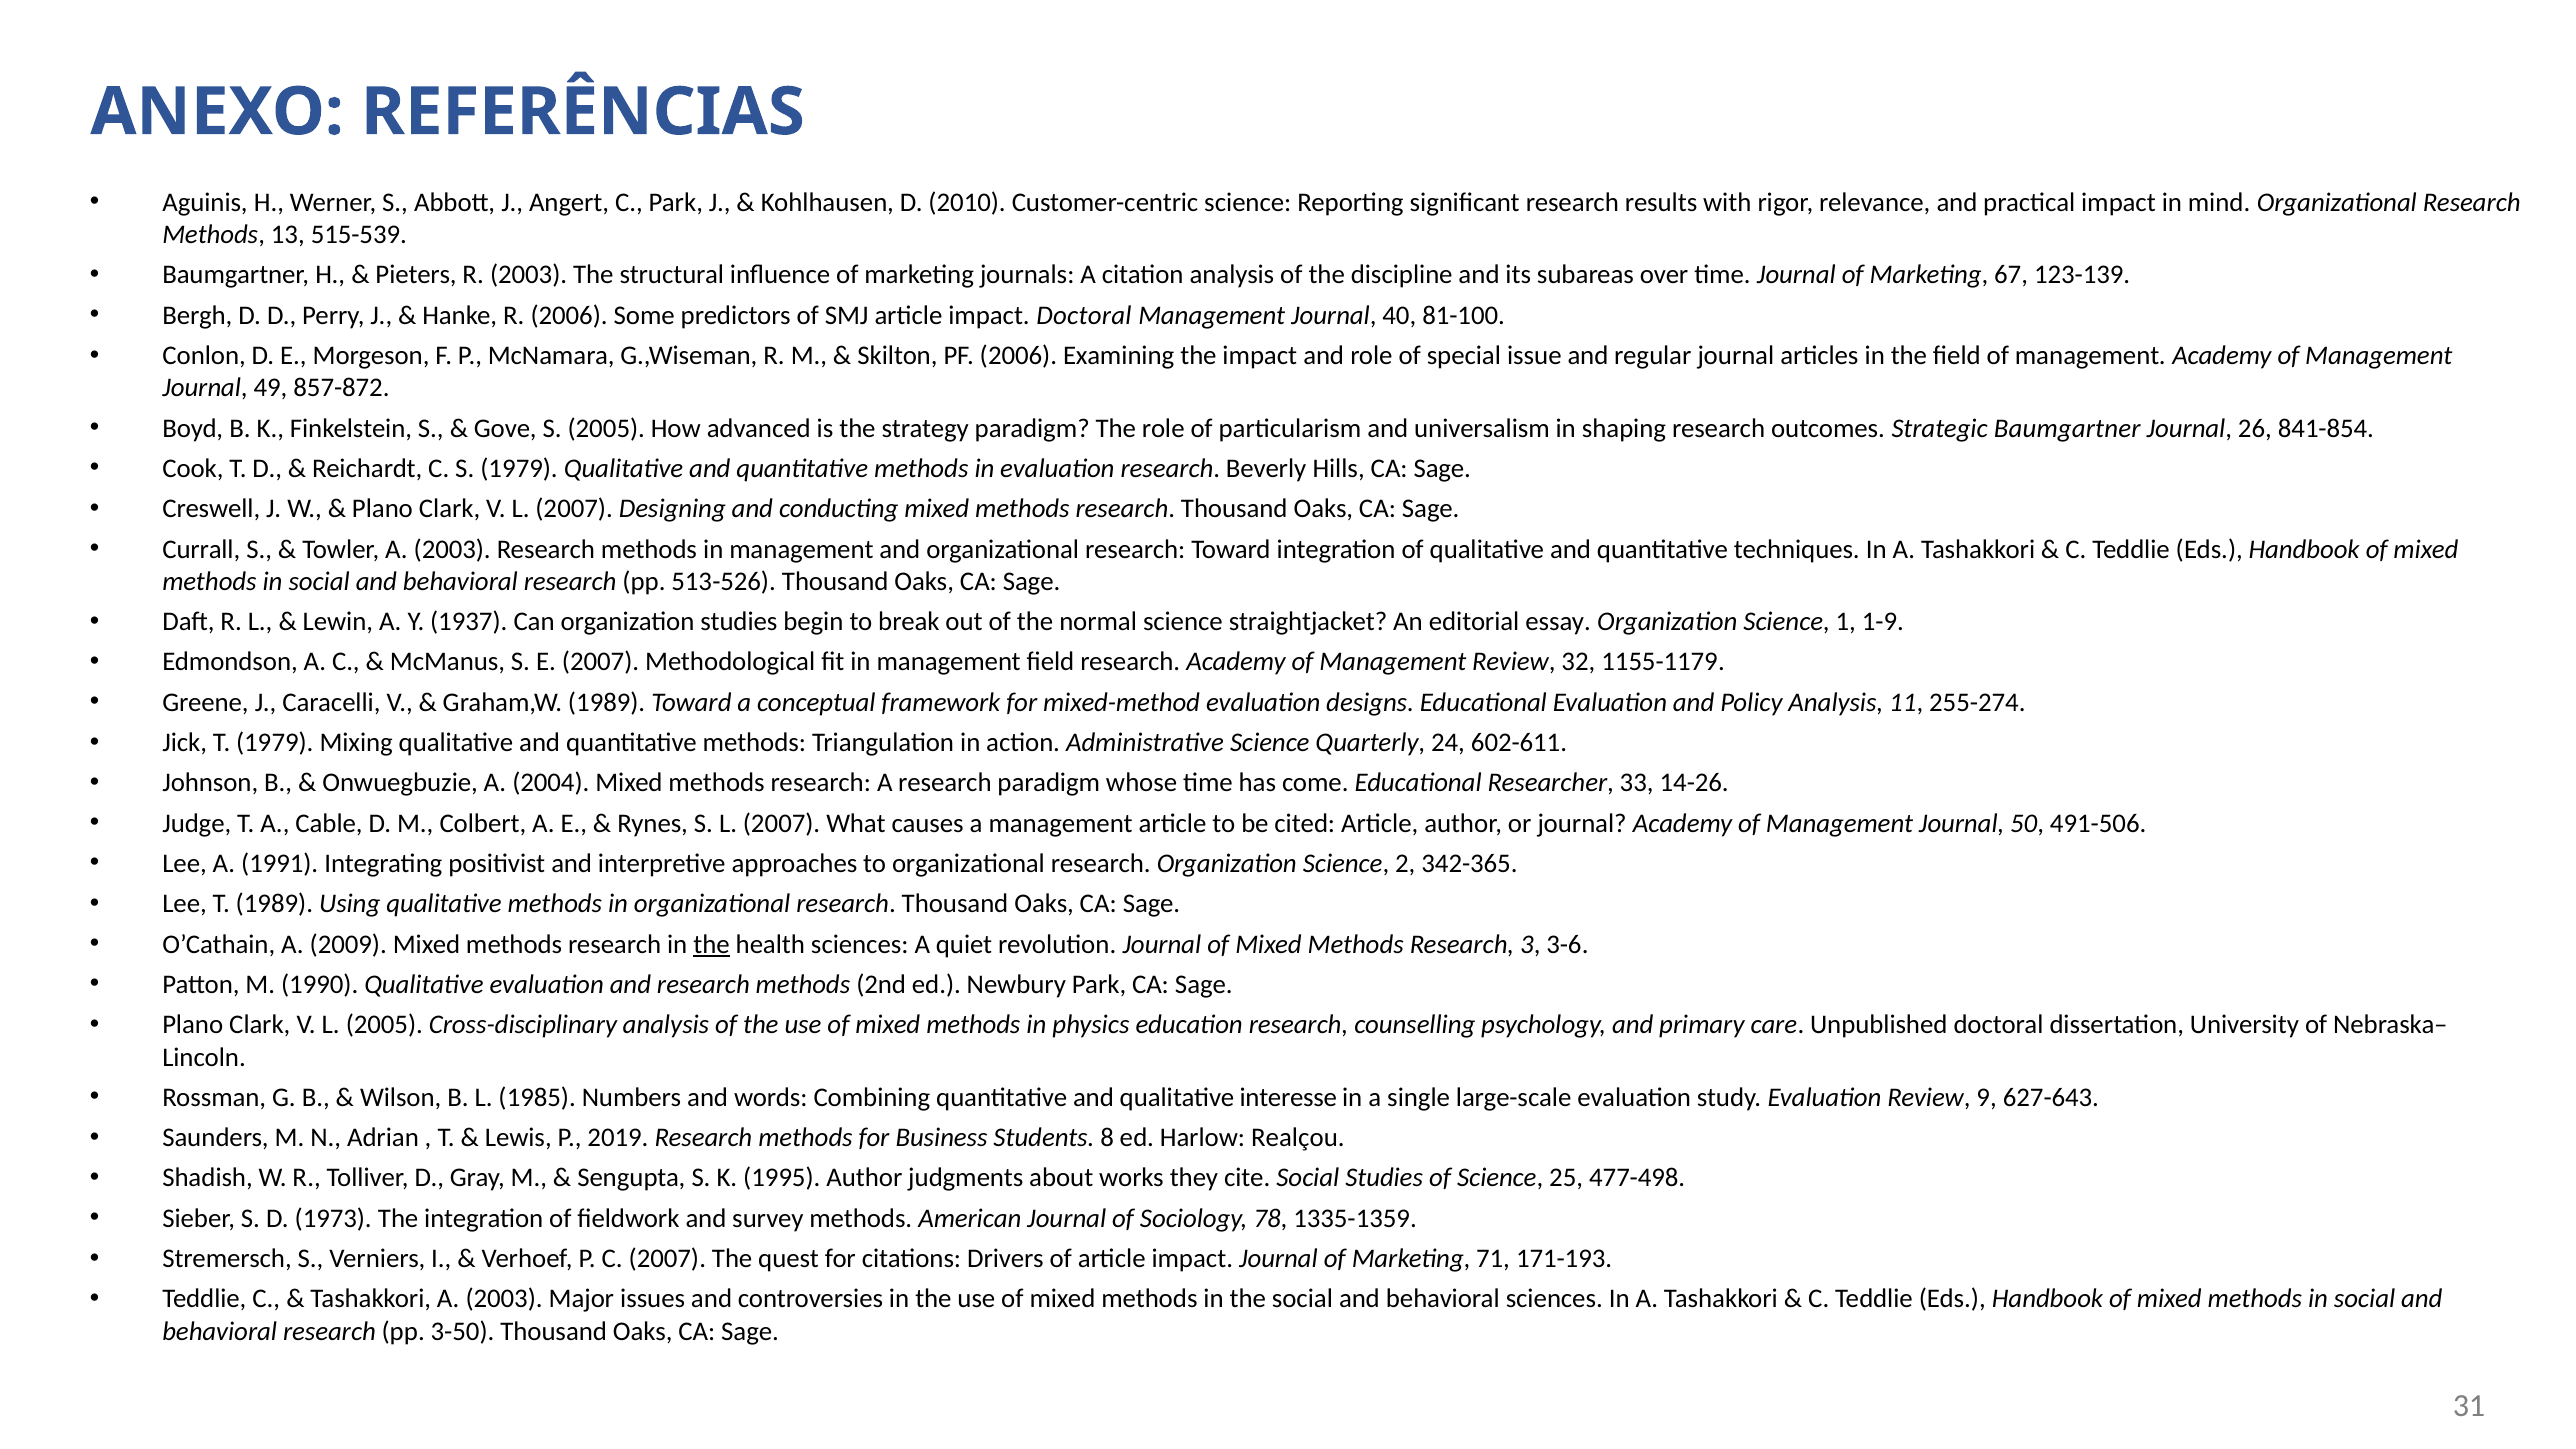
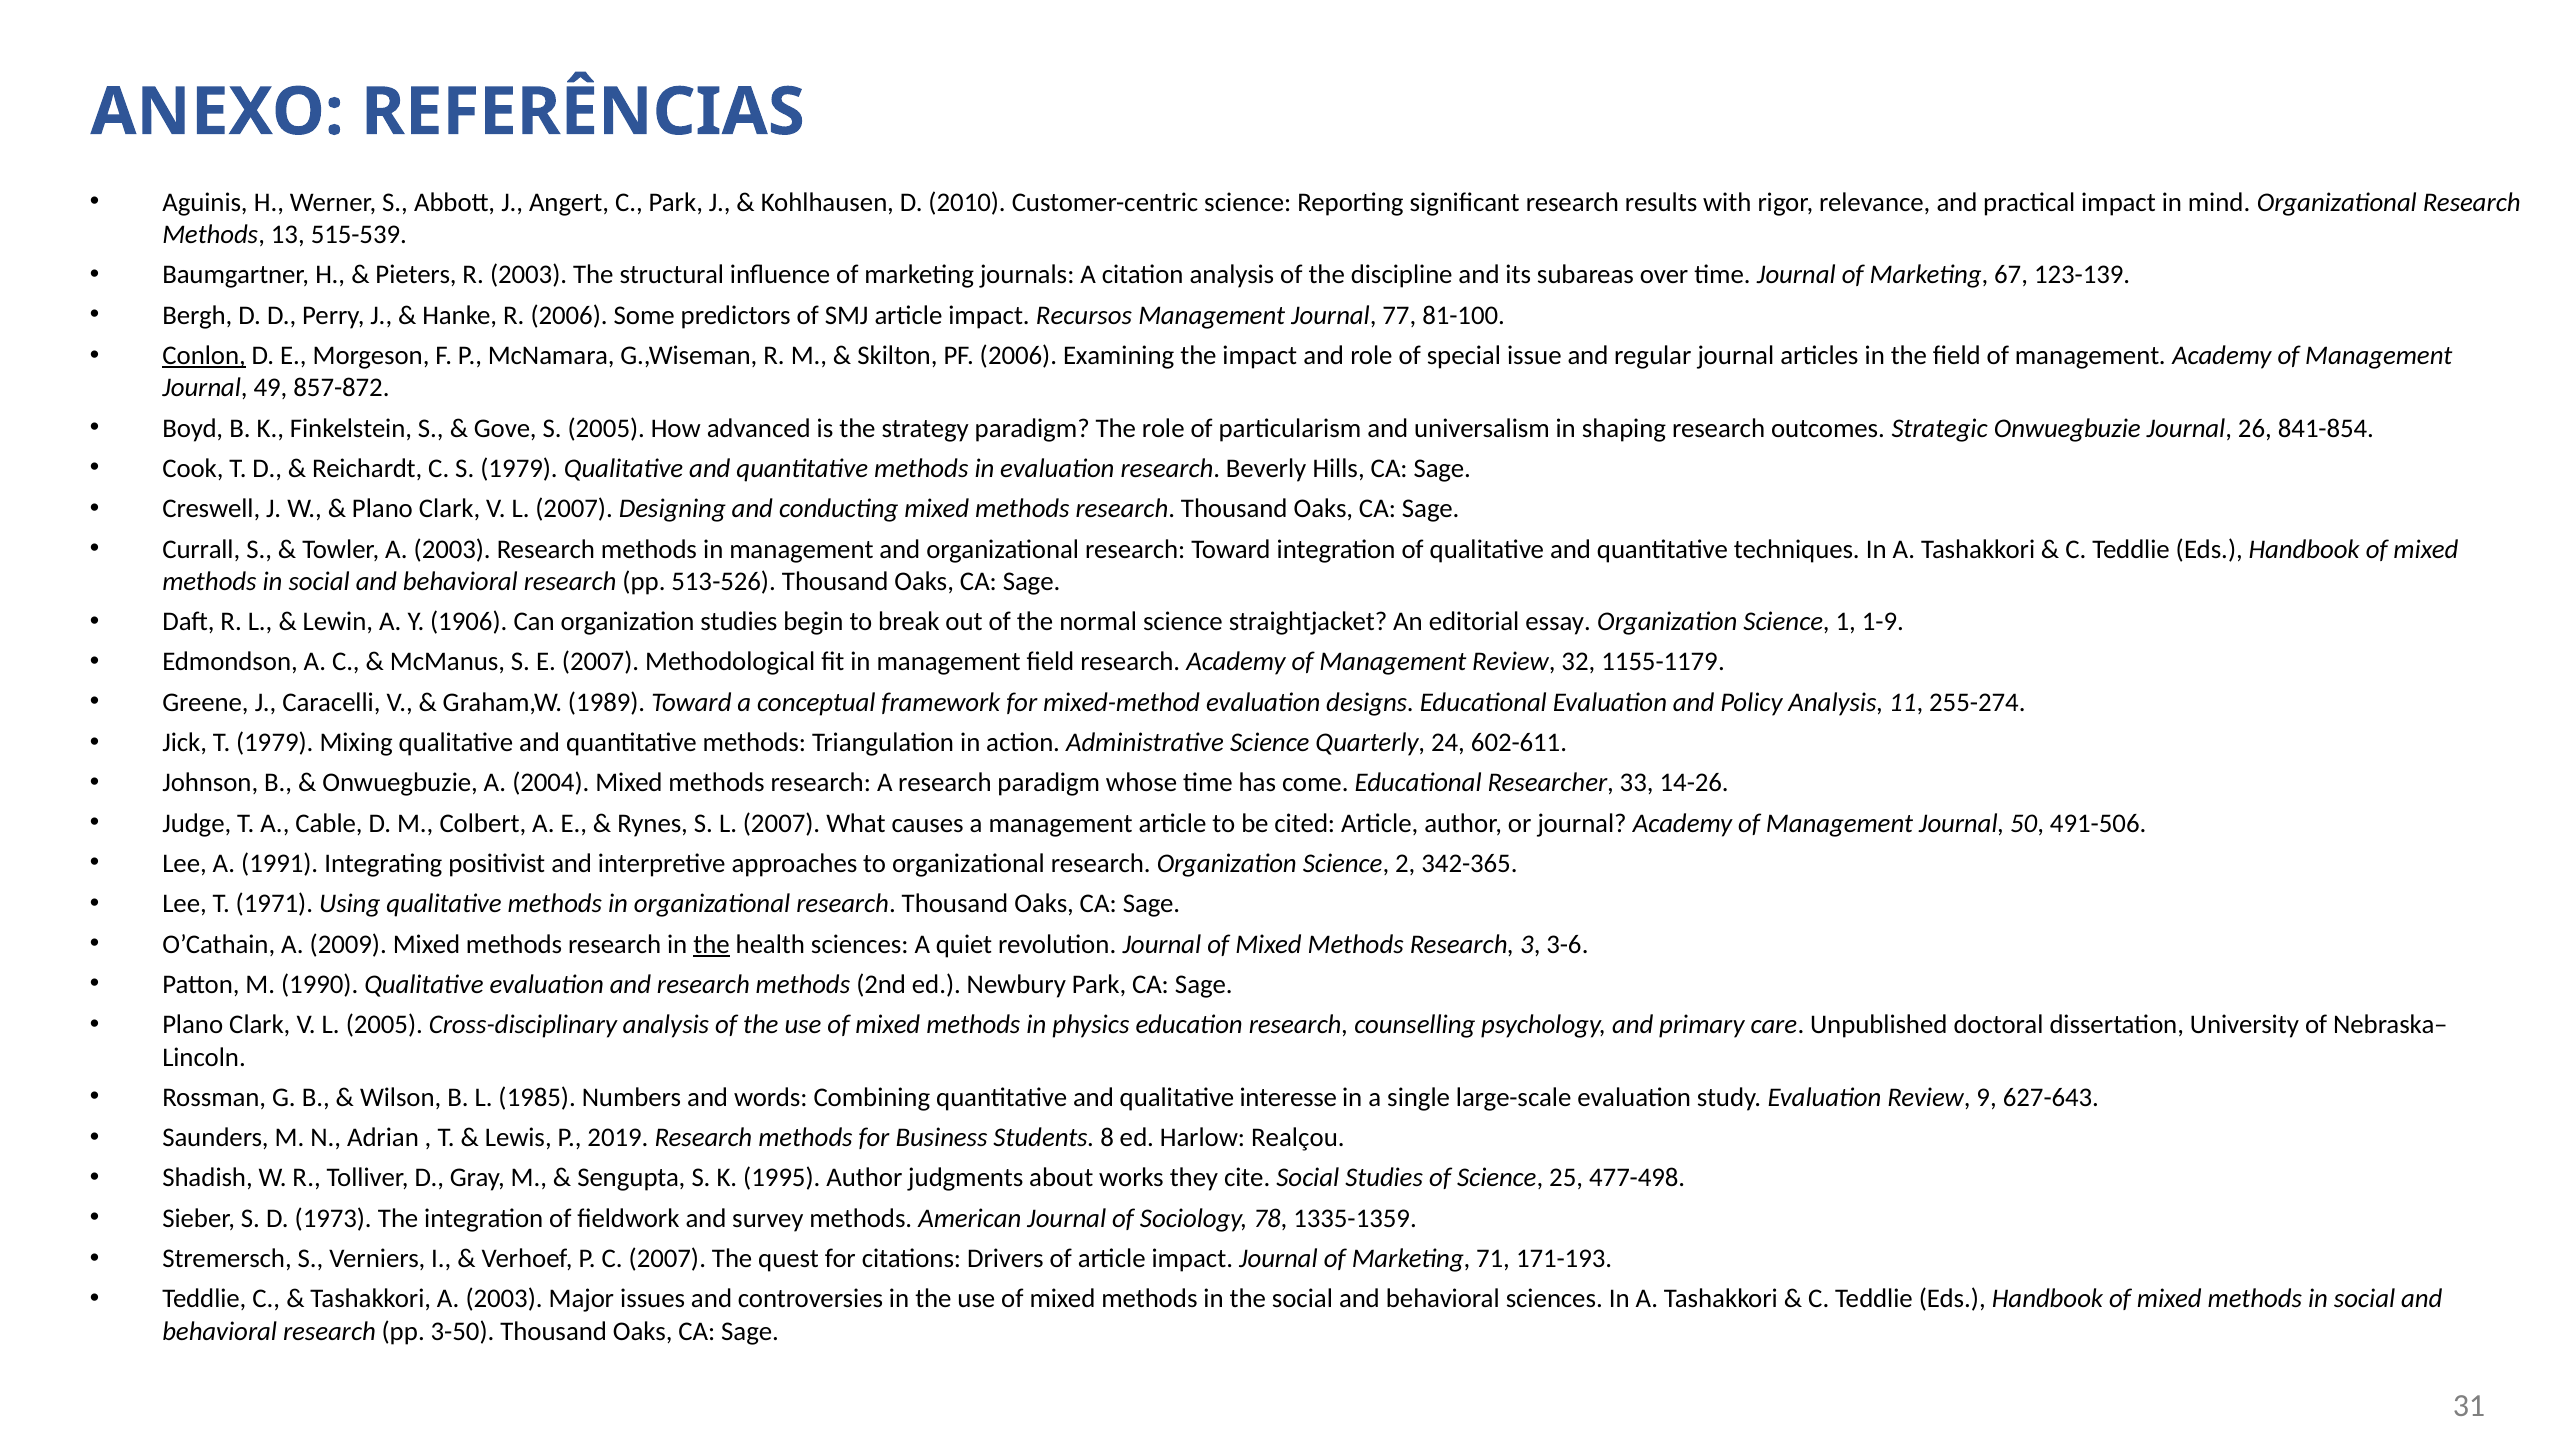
impact Doctoral: Doctoral -> Recursos
40: 40 -> 77
Conlon underline: none -> present
Strategic Baumgartner: Baumgartner -> Onwuegbuzie
1937: 1937 -> 1906
T 1989: 1989 -> 1971
